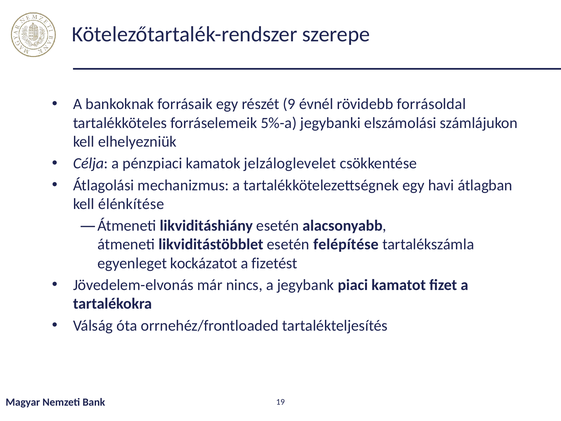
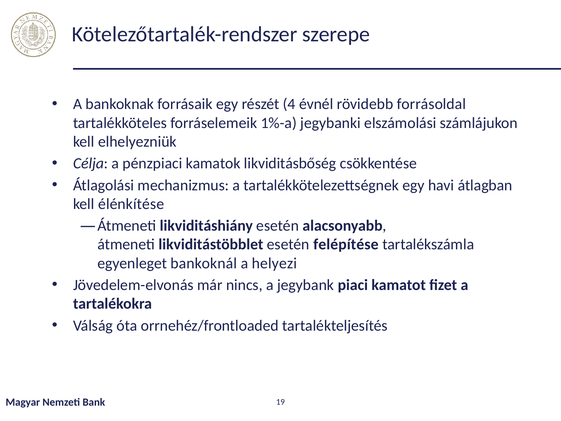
9: 9 -> 4
5%-a: 5%-a -> 1%-a
jelzáloglevelet: jelzáloglevelet -> likviditásbőség
kockázatot: kockázatot -> bankoknál
fizetést: fizetést -> helyezi
